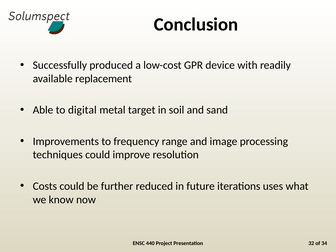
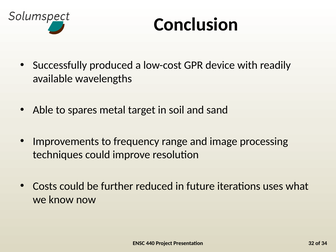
replacement: replacement -> wavelengths
digital: digital -> spares
